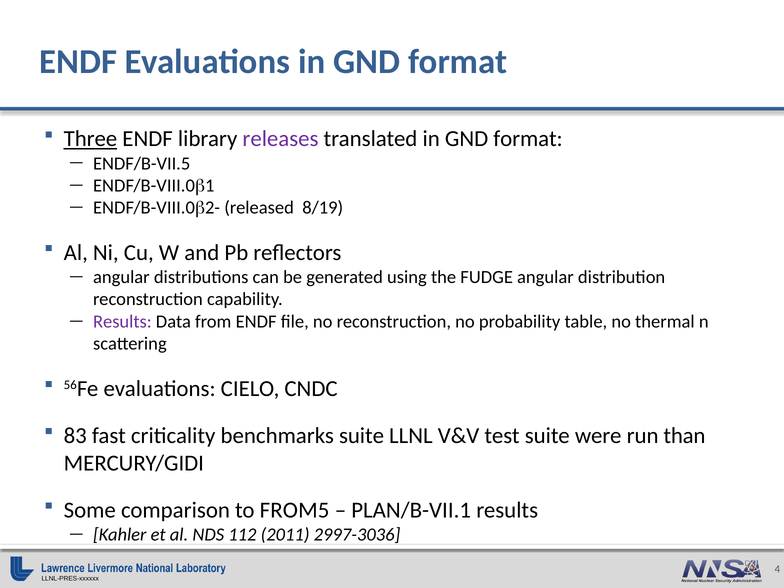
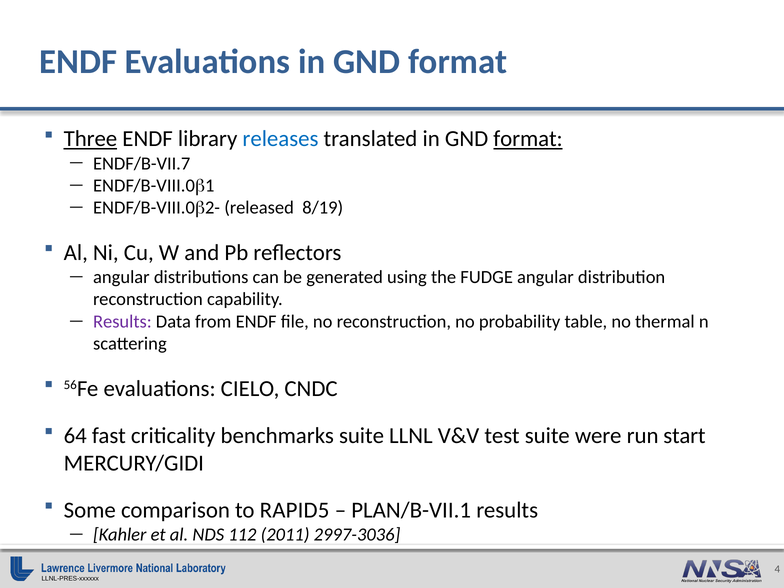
releases colour: purple -> blue
format at (528, 139) underline: none -> present
ENDF/B-VII.5: ENDF/B-VII.5 -> ENDF/B-VII.7
83: 83 -> 64
than: than -> start
FROM5: FROM5 -> RAPID5
